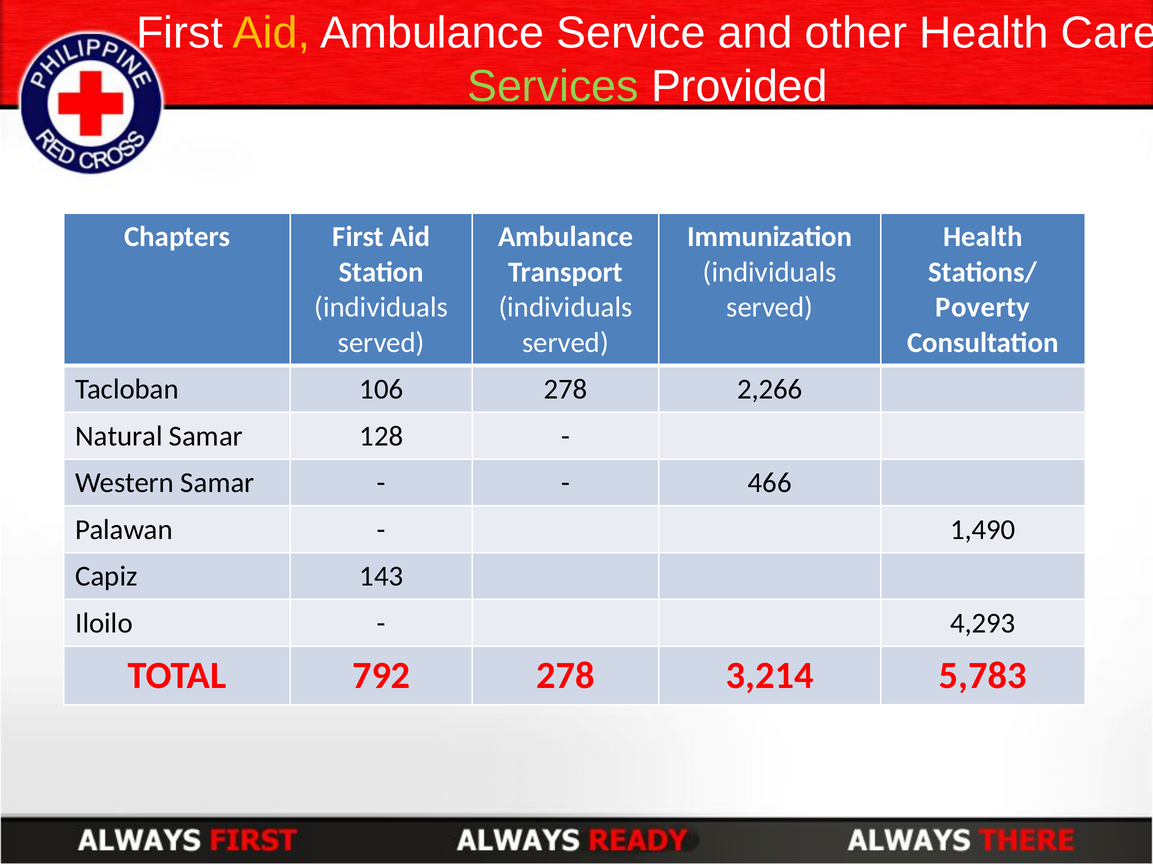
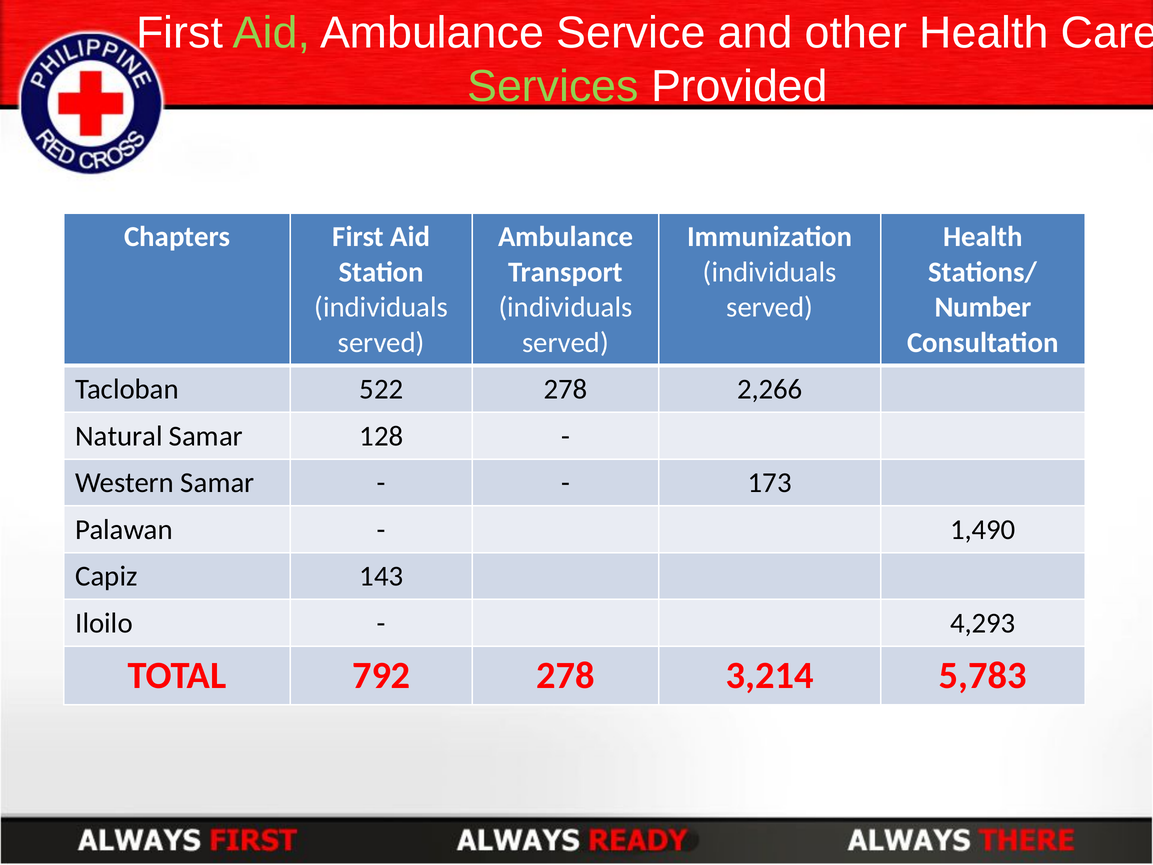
Aid at (272, 33) colour: yellow -> light green
Poverty: Poverty -> Number
106: 106 -> 522
466: 466 -> 173
